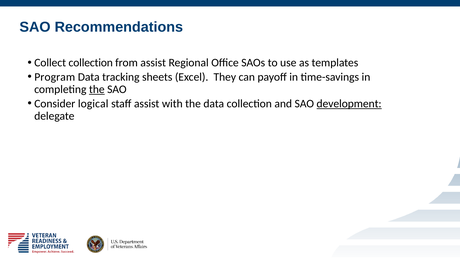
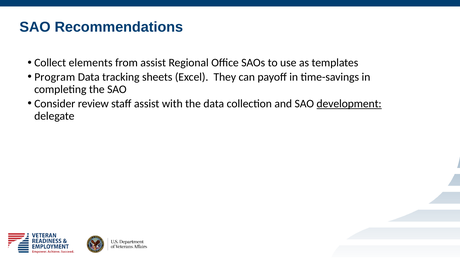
Collect collection: collection -> elements
the at (97, 89) underline: present -> none
logical: logical -> review
